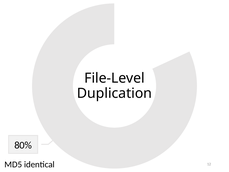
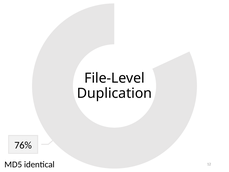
80%: 80% -> 76%
